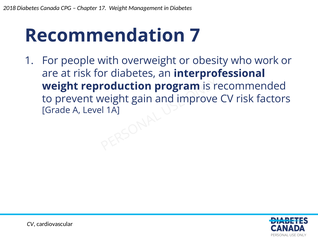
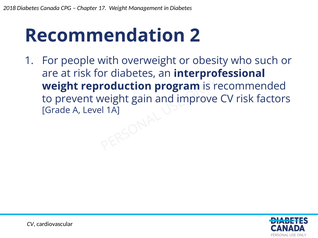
7: 7 -> 2
work: work -> such
